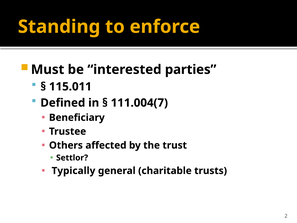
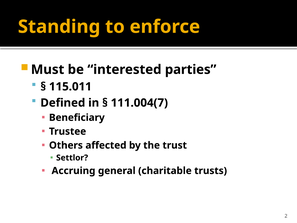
Typically: Typically -> Accruing
